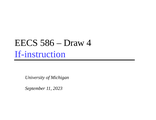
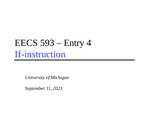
586: 586 -> 593
Draw: Draw -> Entry
